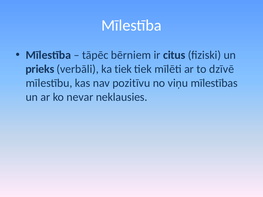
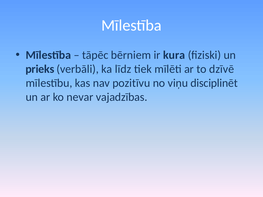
citus: citus -> kura
ka tiek: tiek -> līdz
mīlestības: mīlestības -> disciplinēt
neklausies: neklausies -> vajadzības
